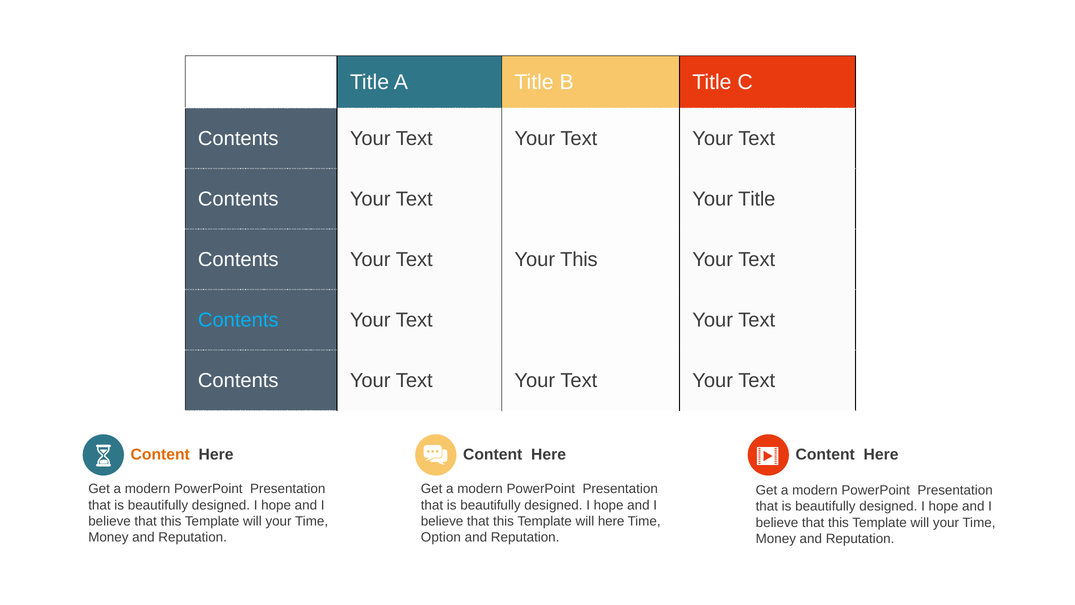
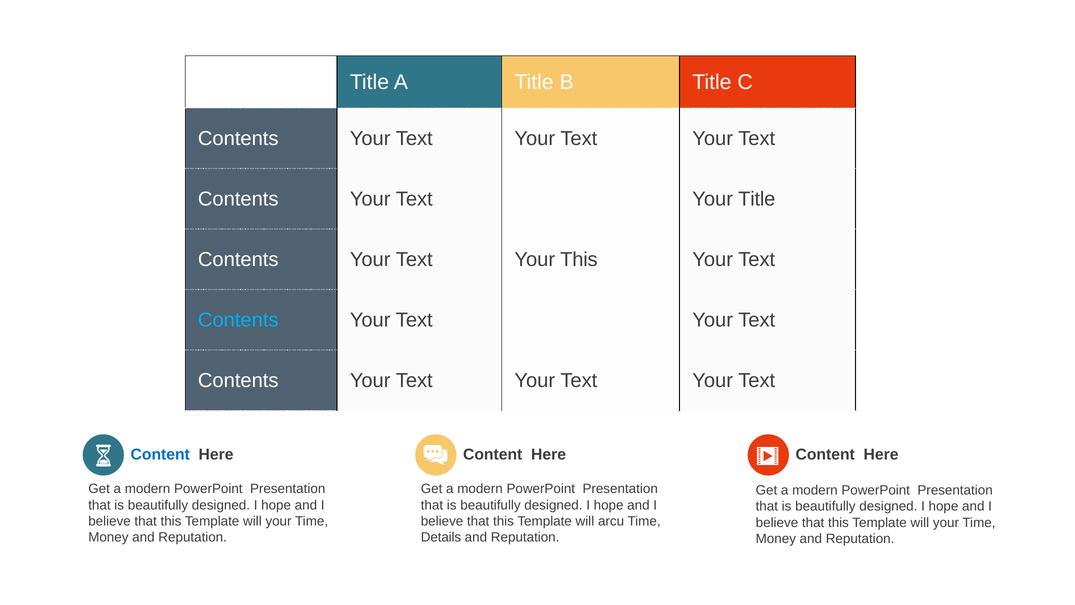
Content at (160, 454) colour: orange -> blue
will here: here -> arcu
Option: Option -> Details
